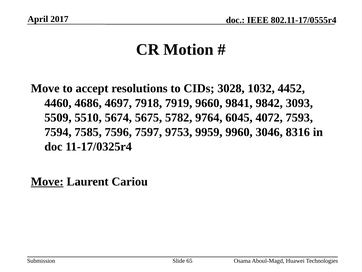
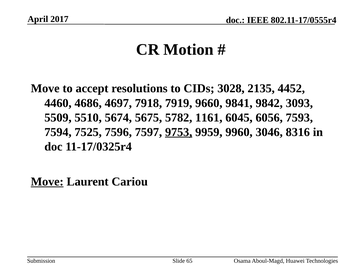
1032: 1032 -> 2135
9764: 9764 -> 1161
4072: 4072 -> 6056
7585: 7585 -> 7525
9753 underline: none -> present
